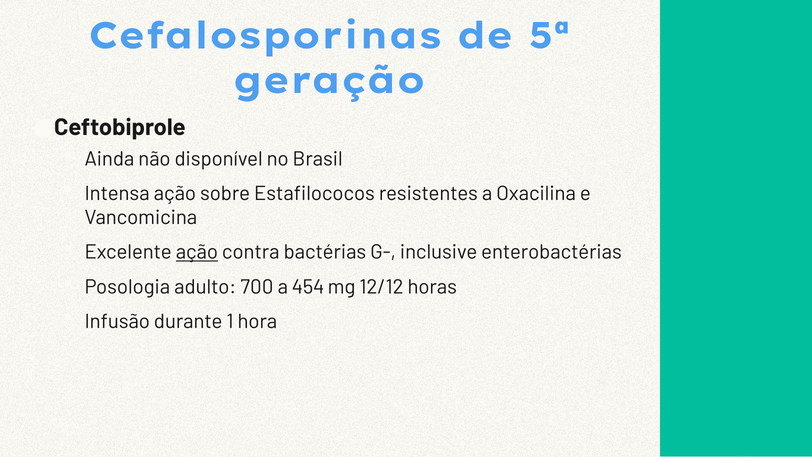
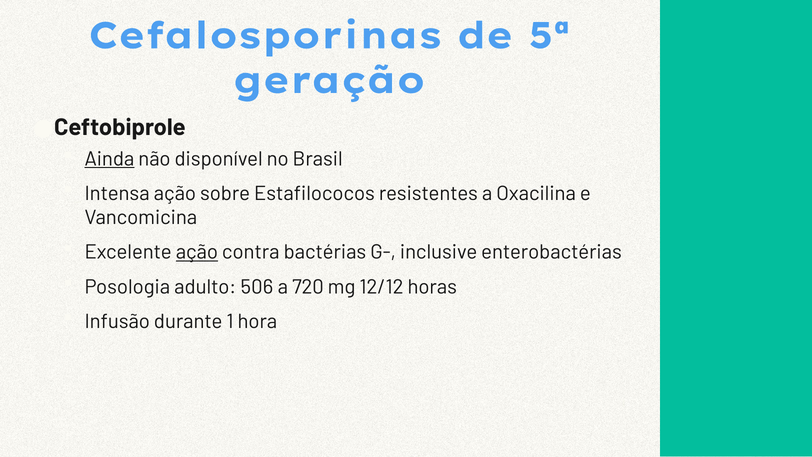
Ainda underline: none -> present
700: 700 -> 506
454: 454 -> 720
